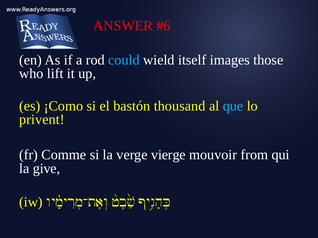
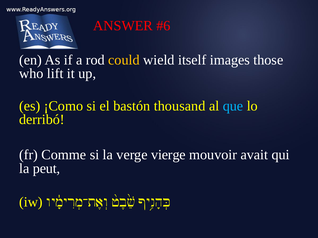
could colour: light blue -> yellow
privent: privent -> derribó
from: from -> avait
give: give -> peut
